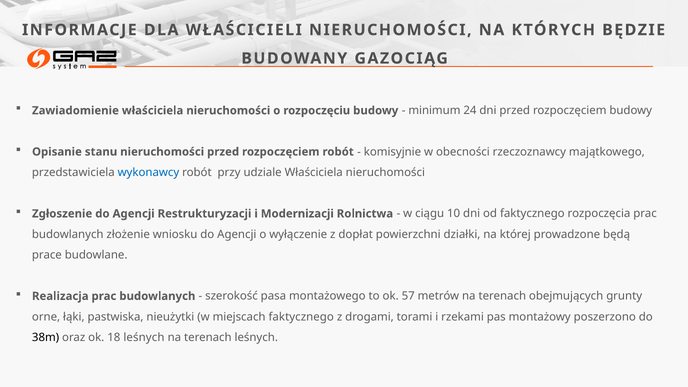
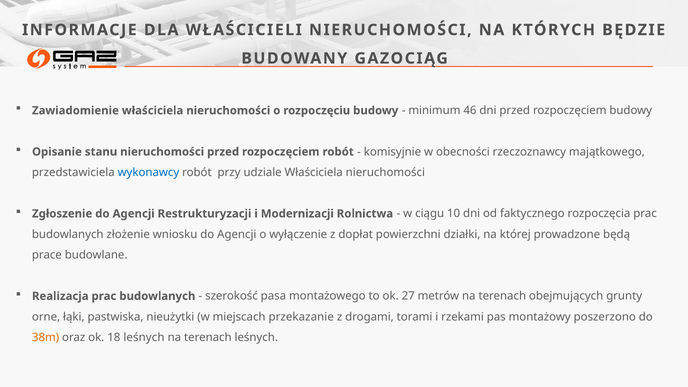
24: 24 -> 46
57: 57 -> 27
miejscach faktycznego: faktycznego -> przekazanie
38m colour: black -> orange
